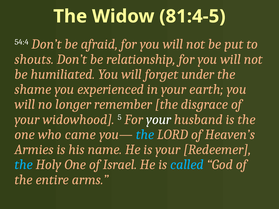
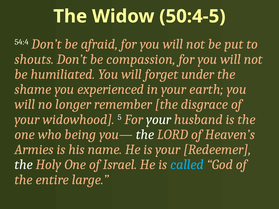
81:4-5: 81:4-5 -> 50:4-5
relationship: relationship -> compassion
came: came -> being
the at (145, 135) colour: light blue -> white
the at (24, 165) colour: light blue -> white
arms: arms -> large
